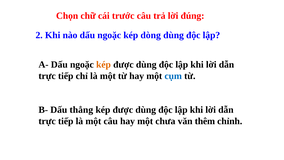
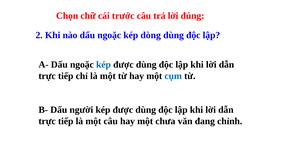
kép at (103, 64) colour: orange -> blue
thẳng: thẳng -> người
thêm: thêm -> đang
